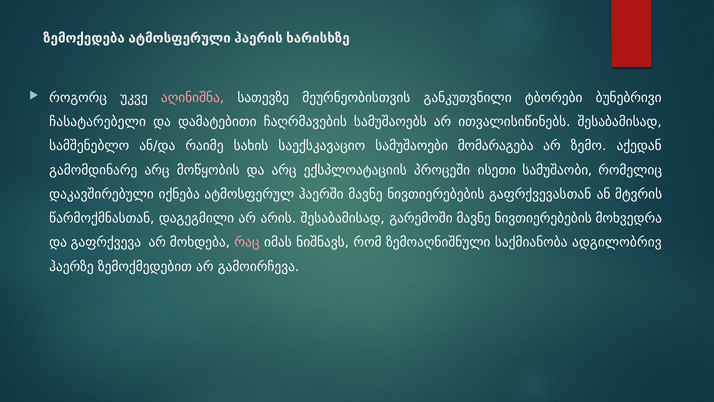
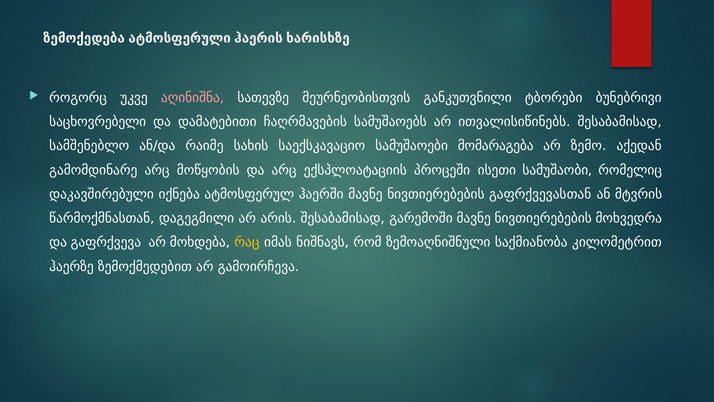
ჩასატარებელი: ჩასატარებელი -> საცხოვრებელი
რაც colour: pink -> yellow
ადგილობრივ: ადგილობრივ -> კილომეტრით
